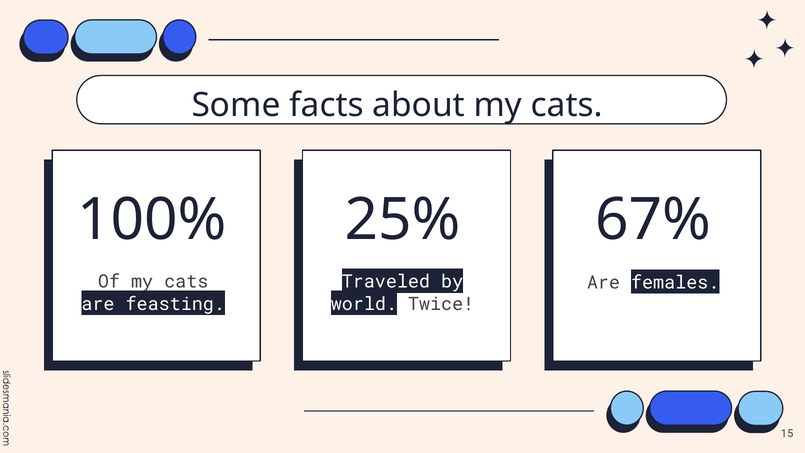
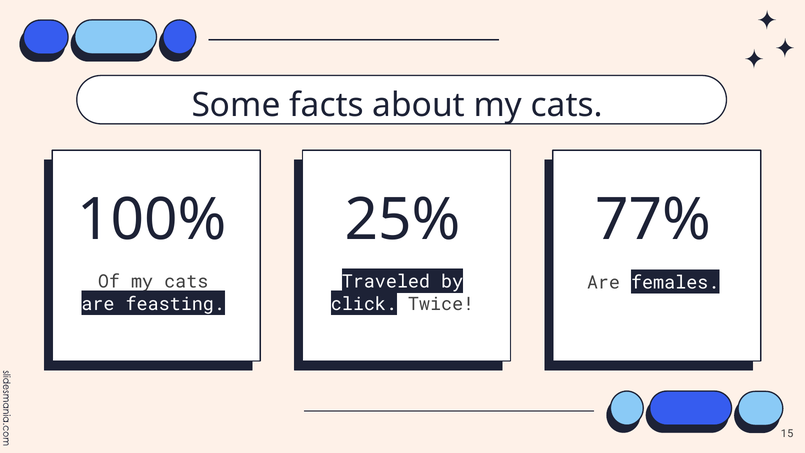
67%: 67% -> 77%
world: world -> click
